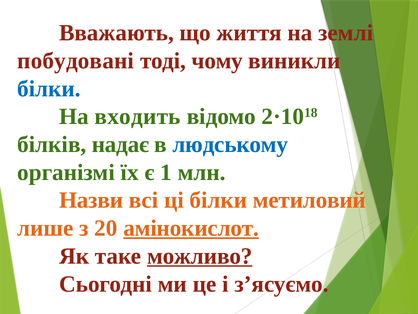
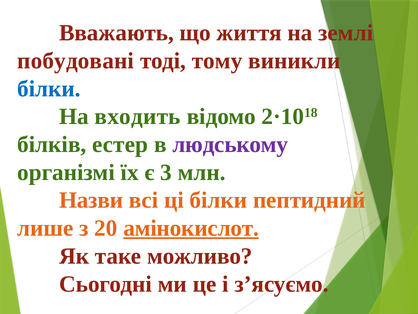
чому: чому -> тому
надає: надає -> естер
людському colour: blue -> purple
1: 1 -> 3
метиловий: метиловий -> пептидний
можливо underline: present -> none
